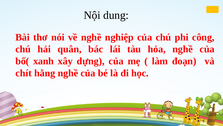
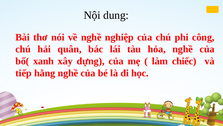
đoạn: đoạn -> chiếc
chít: chít -> tiếp
